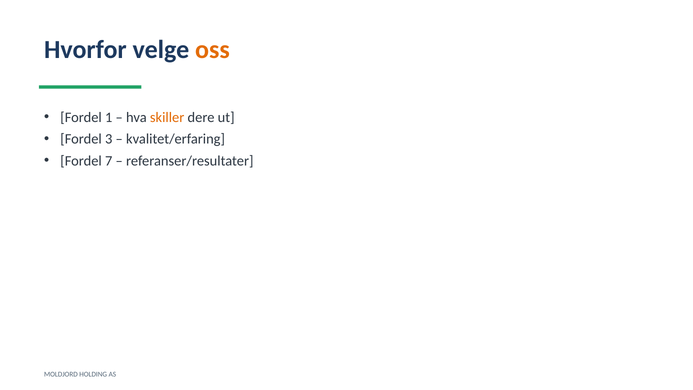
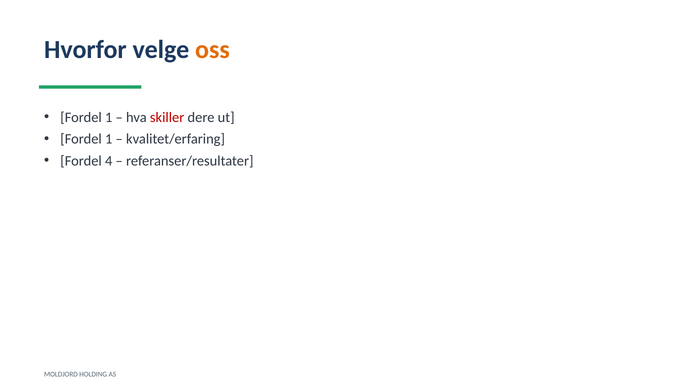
skiller colour: orange -> red
3 at (109, 139): 3 -> 1
7: 7 -> 4
